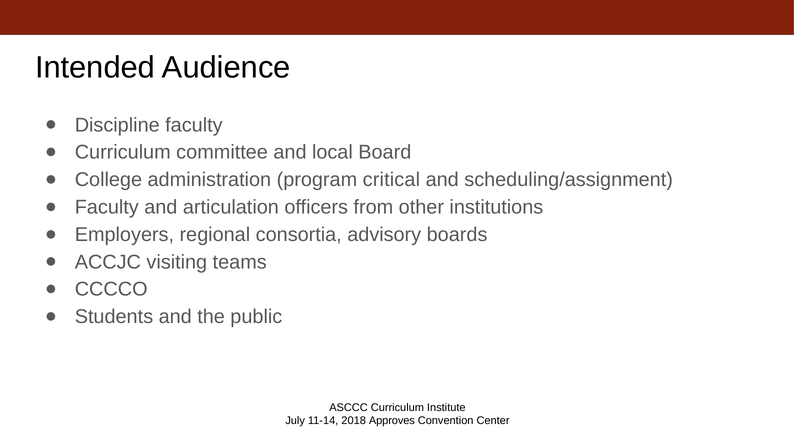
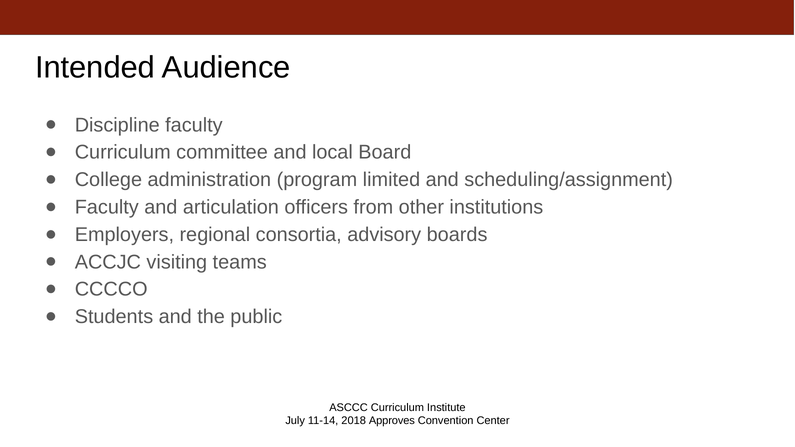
critical: critical -> limited
